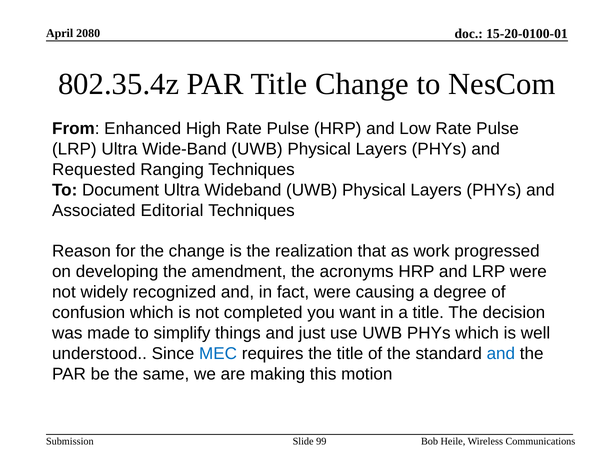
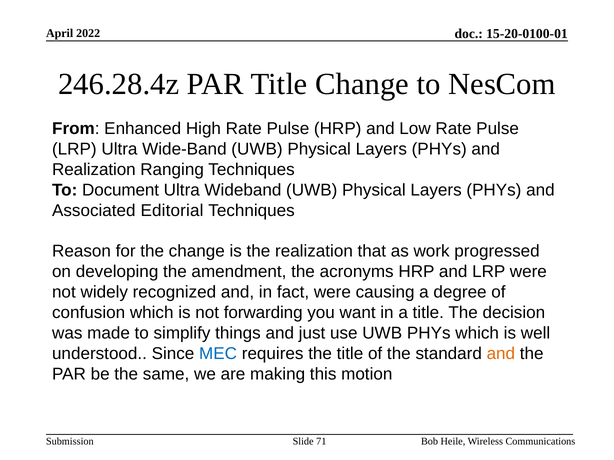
2080: 2080 -> 2022
802.35.4z: 802.35.4z -> 246.28.4z
Requested at (94, 170): Requested -> Realization
completed: completed -> forwarding
and at (501, 354) colour: blue -> orange
99: 99 -> 71
